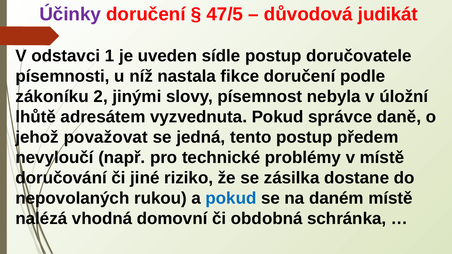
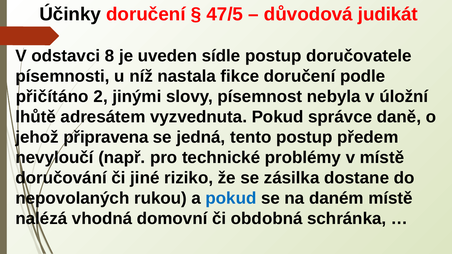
Účinky colour: purple -> black
1: 1 -> 8
zákoníku: zákoníku -> přičítáno
považovat: považovat -> připravena
